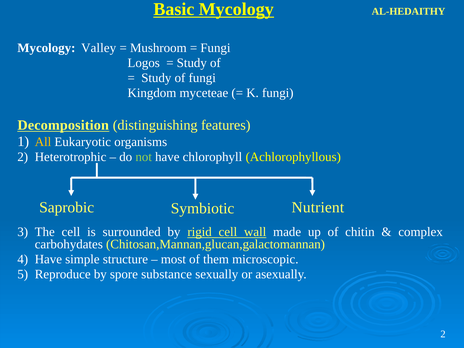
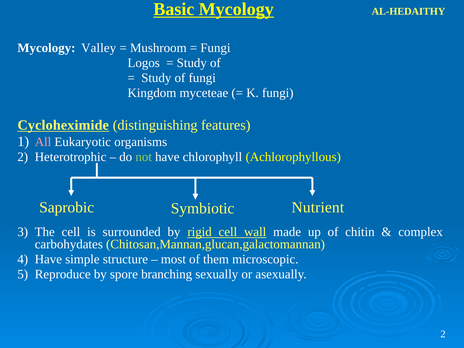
Decomposition: Decomposition -> Cycloheximide
All colour: yellow -> pink
substance: substance -> branching
